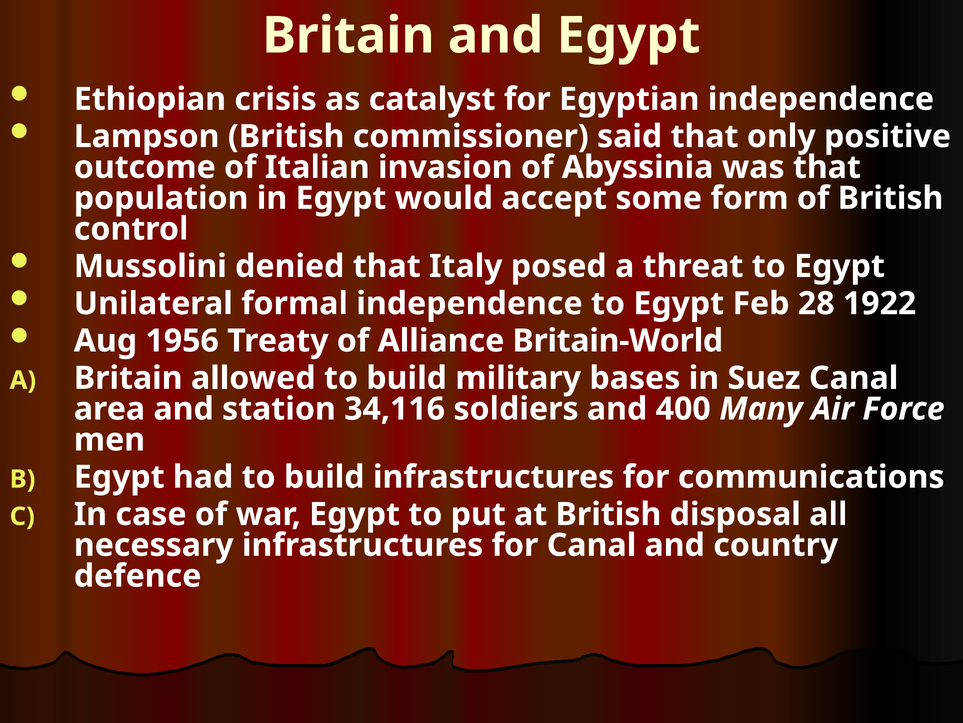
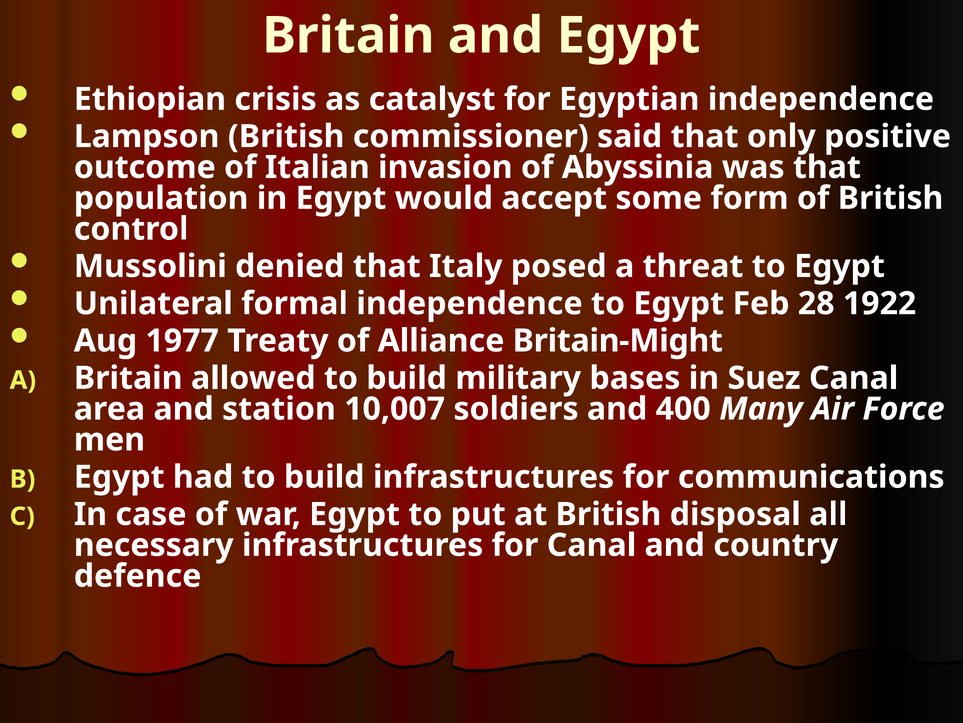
1956: 1956 -> 1977
Britain-World: Britain-World -> Britain-Might
34,116: 34,116 -> 10,007
